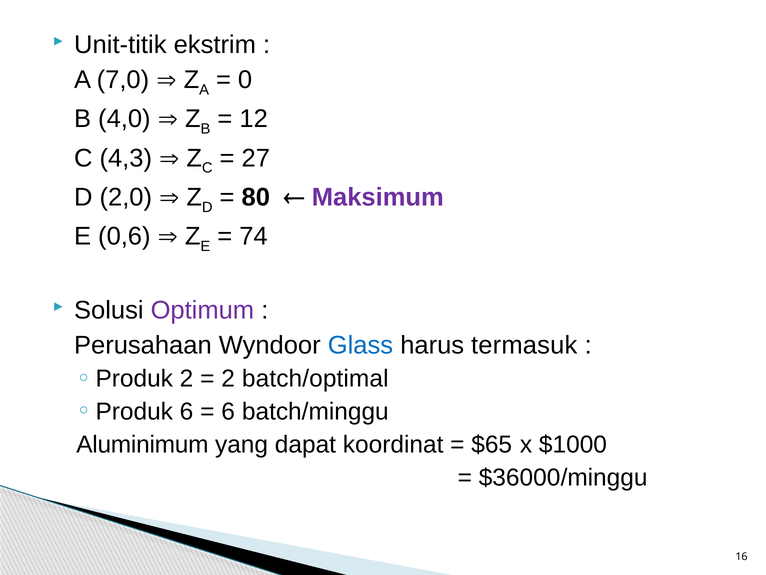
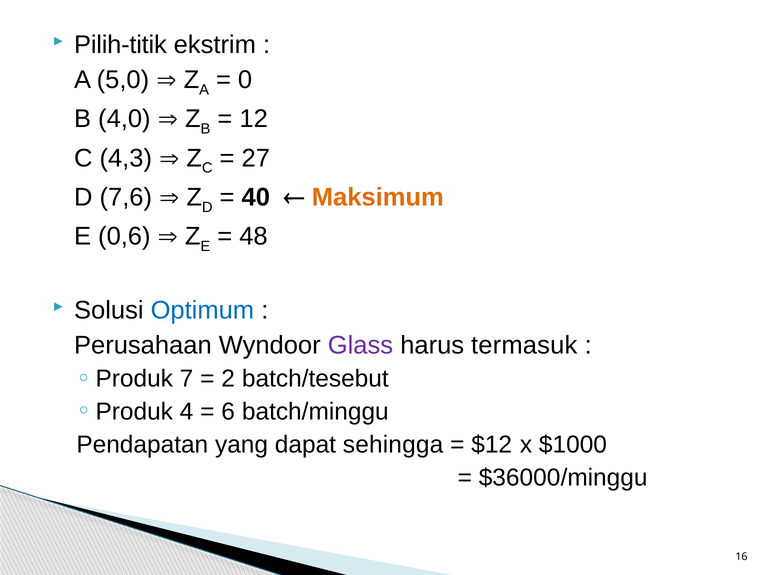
Unit-titik: Unit-titik -> Pilih-titik
7,0: 7,0 -> 5,0
2,0: 2,0 -> 7,6
80: 80 -> 40
Maksimum colour: purple -> orange
74: 74 -> 48
Optimum colour: purple -> blue
Glass colour: blue -> purple
2 at (187, 378): 2 -> 7
batch/optimal: batch/optimal -> batch/tesebut
6 at (187, 411): 6 -> 4
Aluminimum: Aluminimum -> Pendapatan
koordinat: koordinat -> sehingga
$65: $65 -> $12
